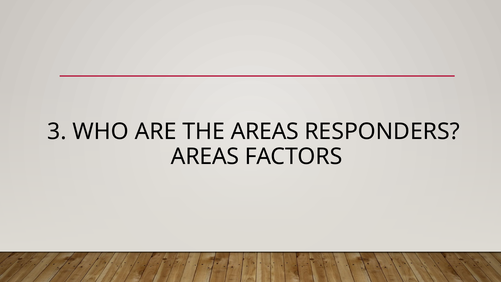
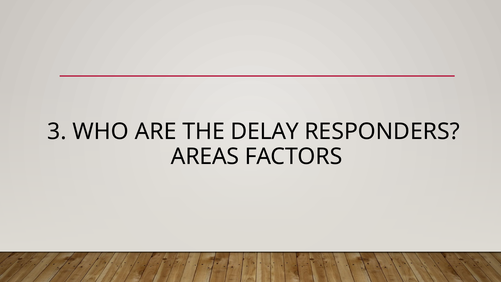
THE AREAS: AREAS -> DELAY
